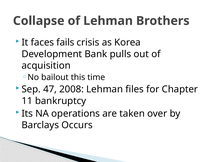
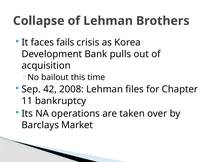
47: 47 -> 42
Occurs: Occurs -> Market
